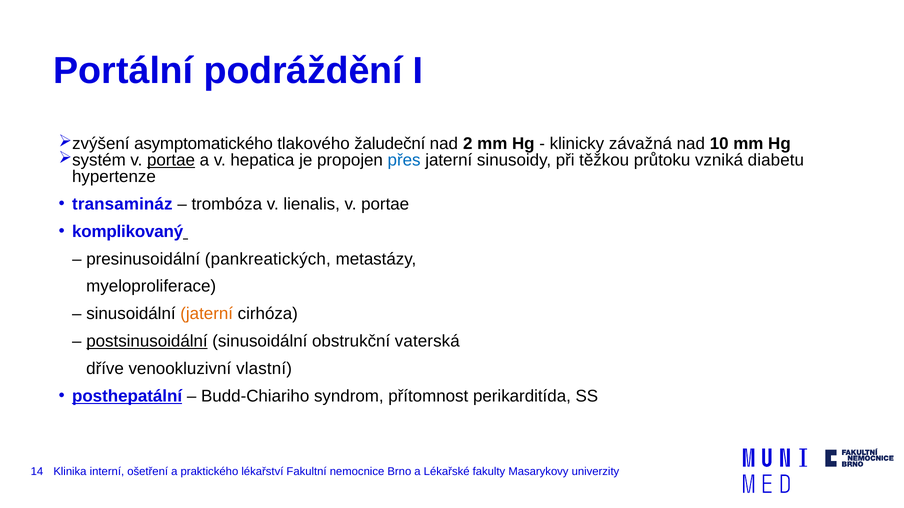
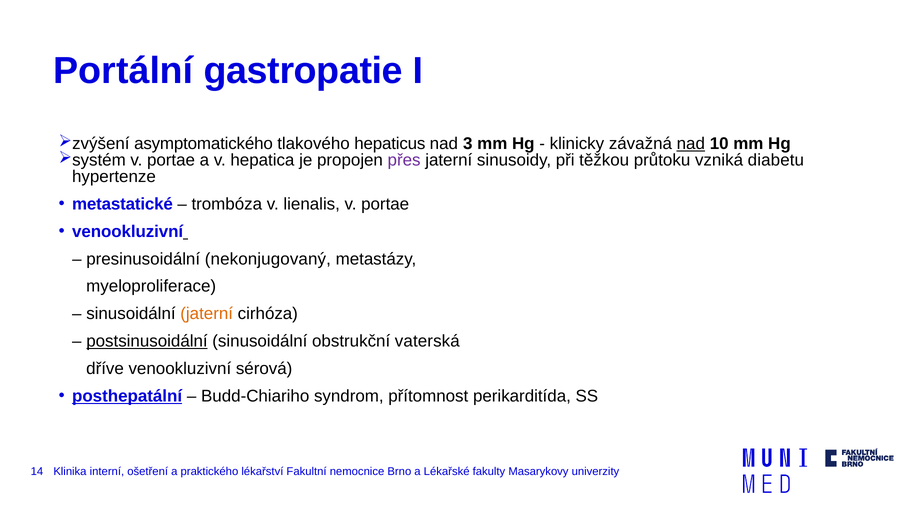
podráždění: podráždění -> gastropatie
žaludeční: žaludeční -> hepaticus
2: 2 -> 3
nad at (691, 144) underline: none -> present
portae at (171, 160) underline: present -> none
přes colour: blue -> purple
transamináz: transamináz -> metastatické
komplikovaný at (128, 232): komplikovaný -> venookluzivní
pankreatických: pankreatických -> nekonjugovaný
vlastní: vlastní -> sérová
